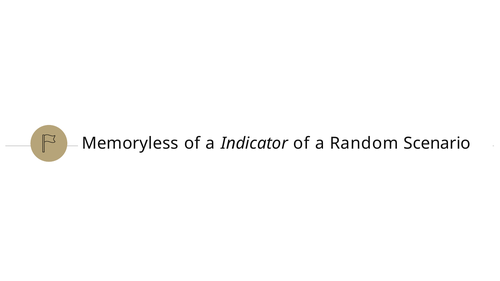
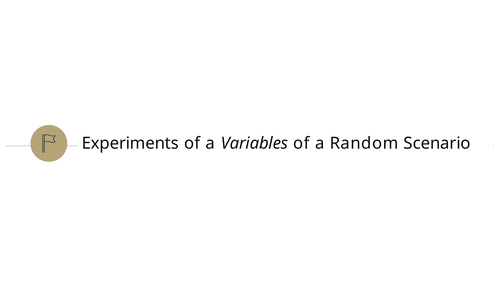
Memoryless: Memoryless -> Experiments
Indicator: Indicator -> Variables
